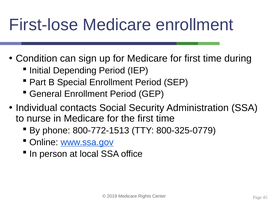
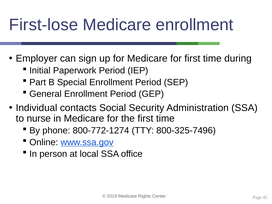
Condition: Condition -> Employer
Depending: Depending -> Paperwork
800-772-1513: 800-772-1513 -> 800-772-1274
800-325-0779: 800-325-0779 -> 800-325-7496
